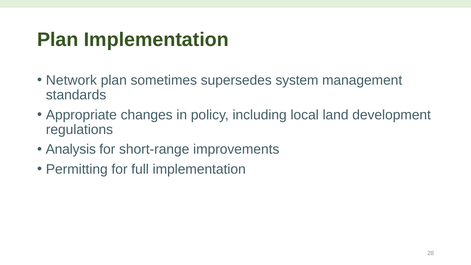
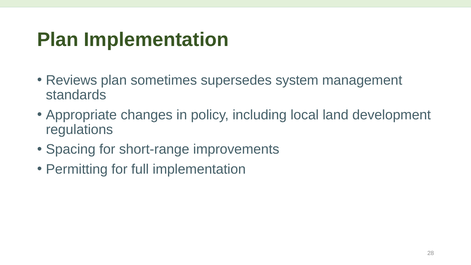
Network: Network -> Reviews
Analysis: Analysis -> Spacing
